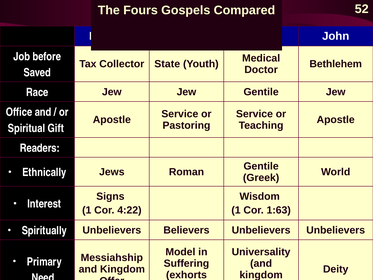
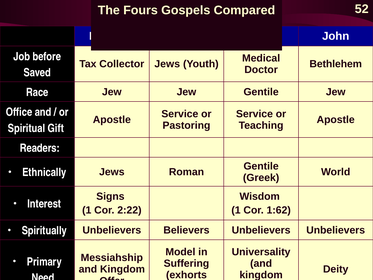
Collector State: State -> Jews
4:22: 4:22 -> 2:22
1:63: 1:63 -> 1:62
